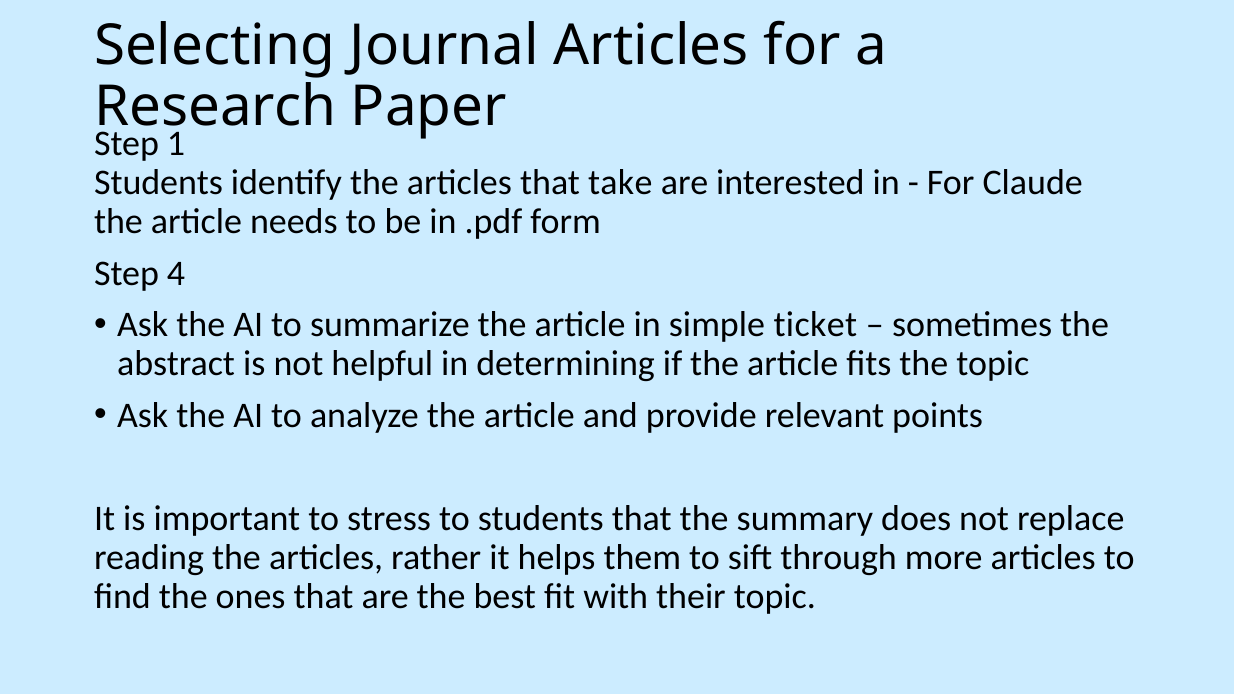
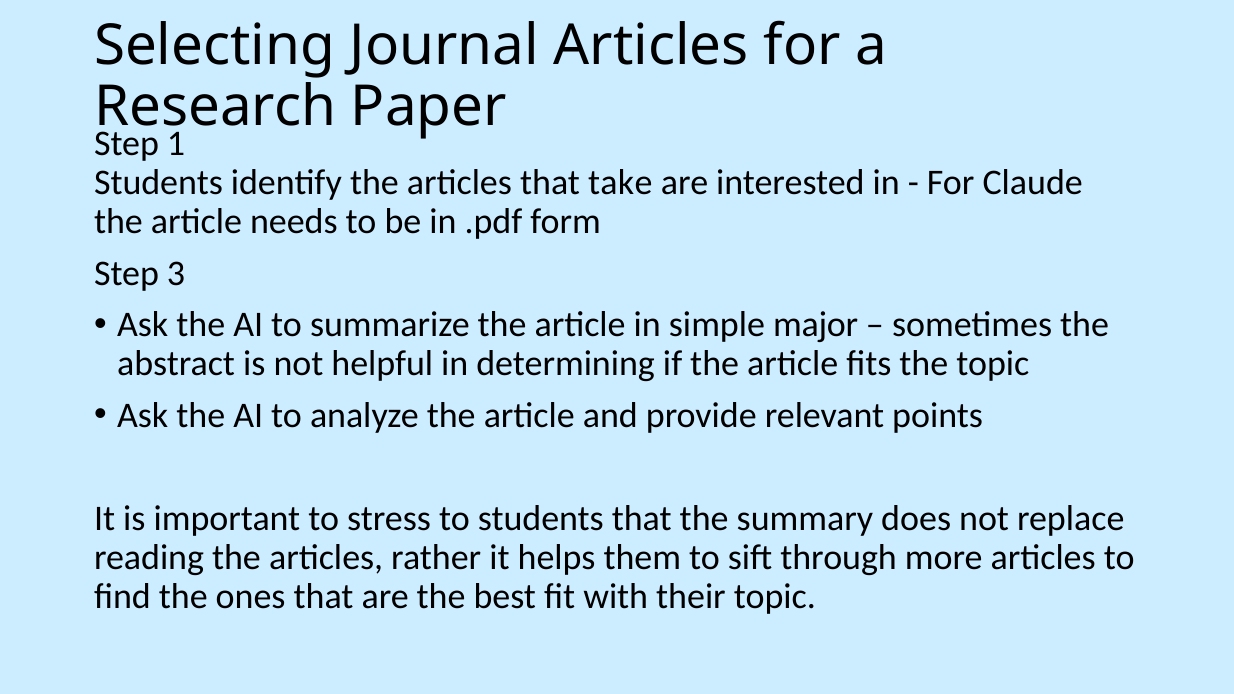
4: 4 -> 3
ticket: ticket -> major
